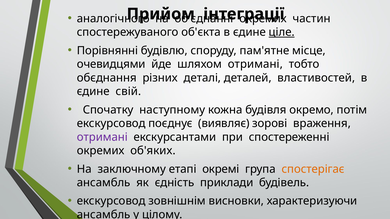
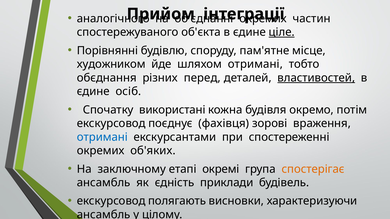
очевидцями: очевидцями -> художником
деталі: деталі -> перед
властивостей underline: none -> present
свій: свій -> осіб
наступному: наступному -> використані
виявляє: виявляє -> фахівця
отримані at (102, 137) colour: purple -> blue
зовнішнім: зовнішнім -> полягають
